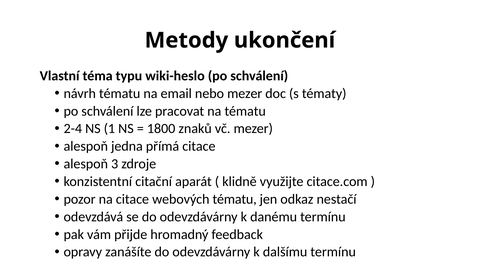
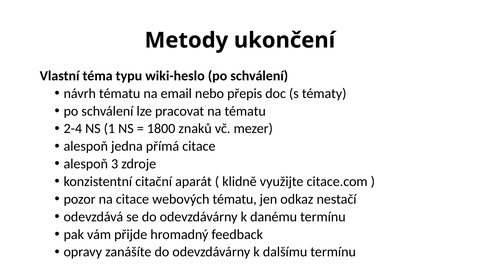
nebo mezer: mezer -> přepis
